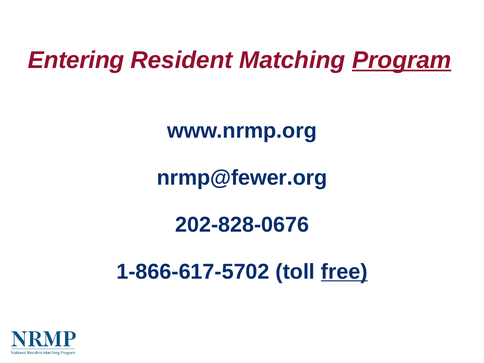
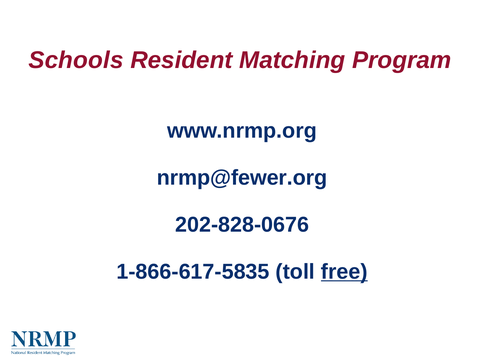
Entering: Entering -> Schools
Program underline: present -> none
1-866-617-5702: 1-866-617-5702 -> 1-866-617-5835
